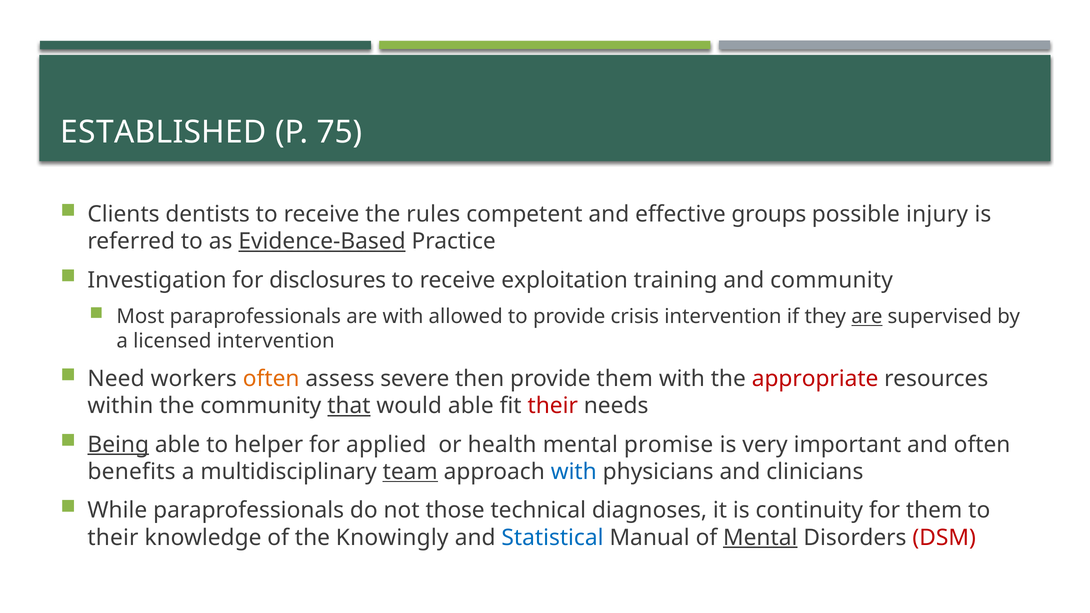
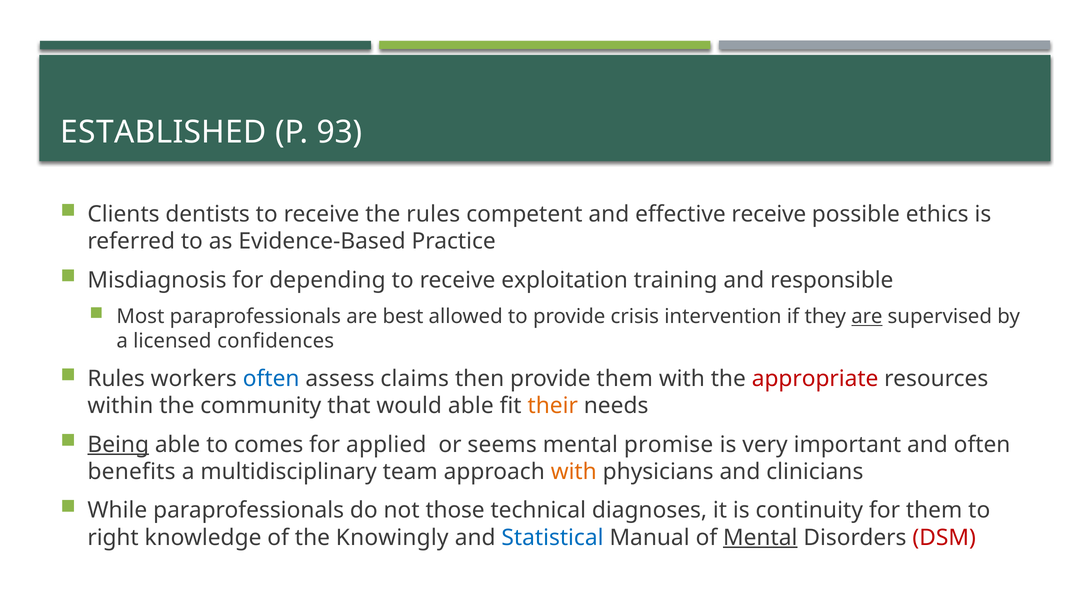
75: 75 -> 93
effective groups: groups -> receive
injury: injury -> ethics
Evidence-Based underline: present -> none
Investigation: Investigation -> Misdiagnosis
disclosures: disclosures -> depending
and community: community -> responsible
are with: with -> best
licensed intervention: intervention -> confidences
Need at (116, 379): Need -> Rules
often at (271, 379) colour: orange -> blue
severe: severe -> claims
that underline: present -> none
their at (553, 406) colour: red -> orange
helper: helper -> comes
health: health -> seems
team underline: present -> none
with at (574, 472) colour: blue -> orange
their at (113, 538): their -> right
